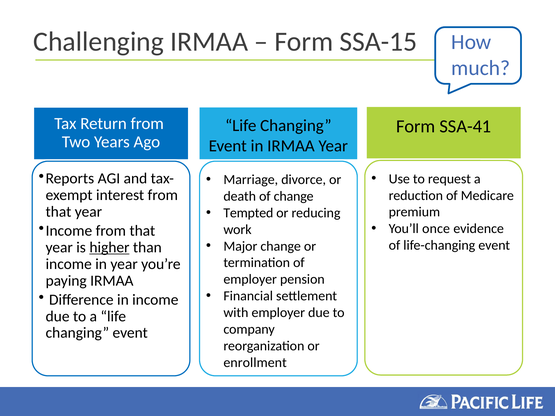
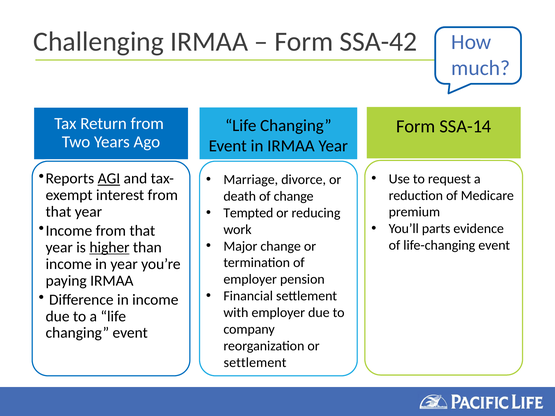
SSA-15: SSA-15 -> SSA-42
SSA-41: SSA-41 -> SSA-14
AGI underline: none -> present
once: once -> parts
enrollment at (255, 363): enrollment -> settlement
